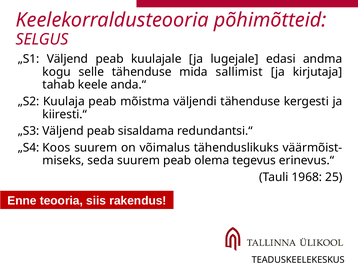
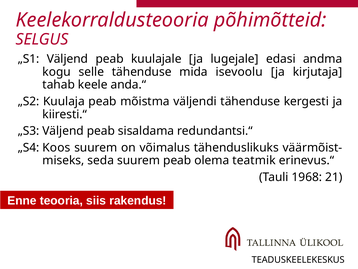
sallimist: sallimist -> isevoolu
tegevus: tegevus -> teatmik
25: 25 -> 21
